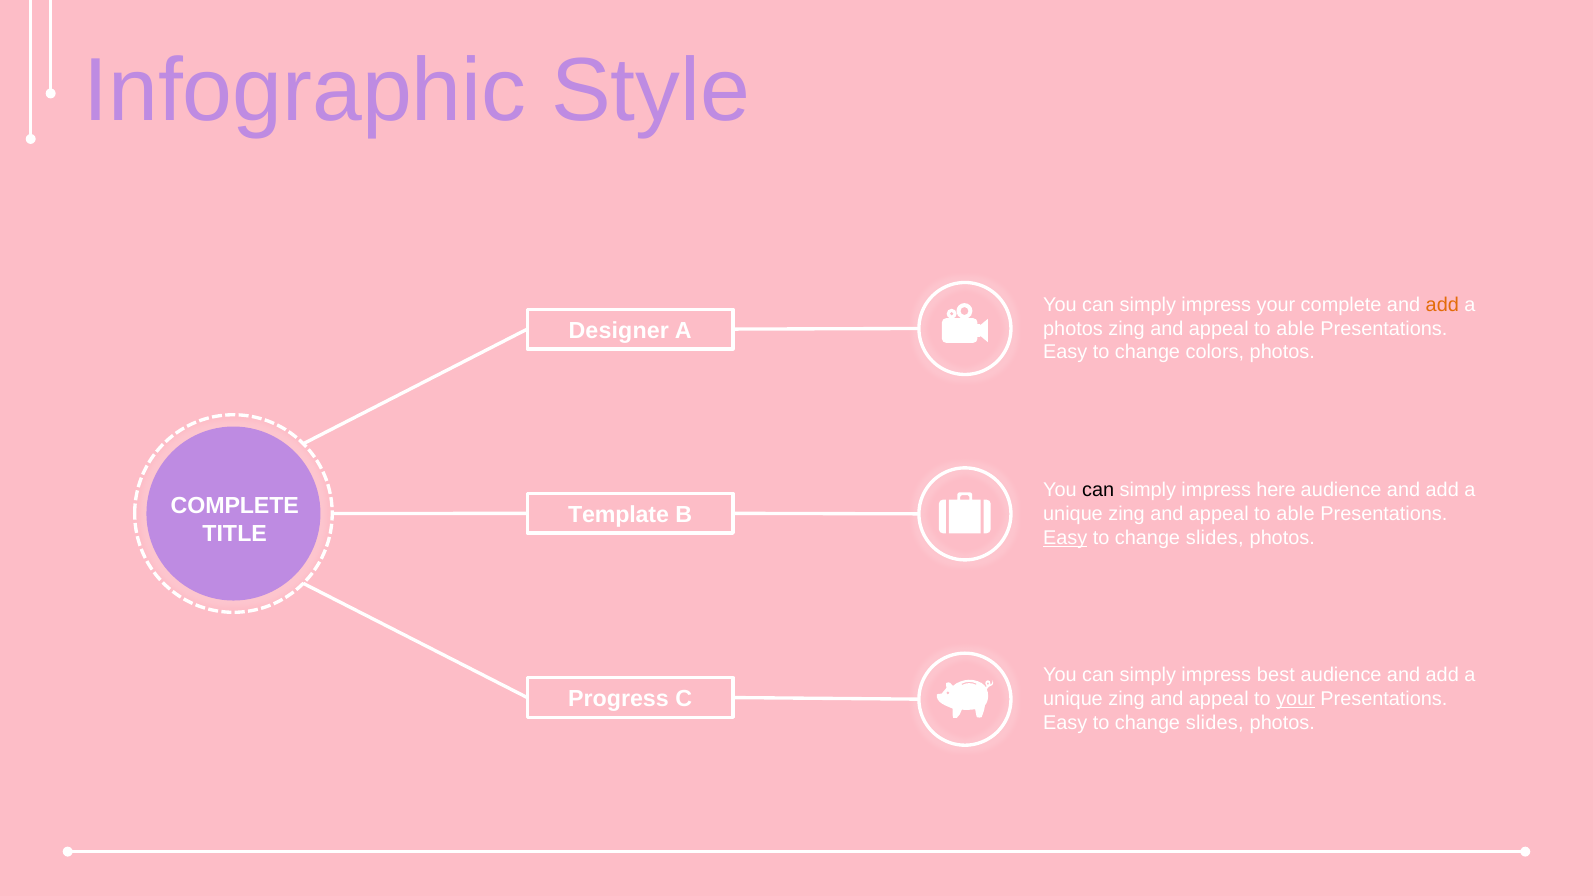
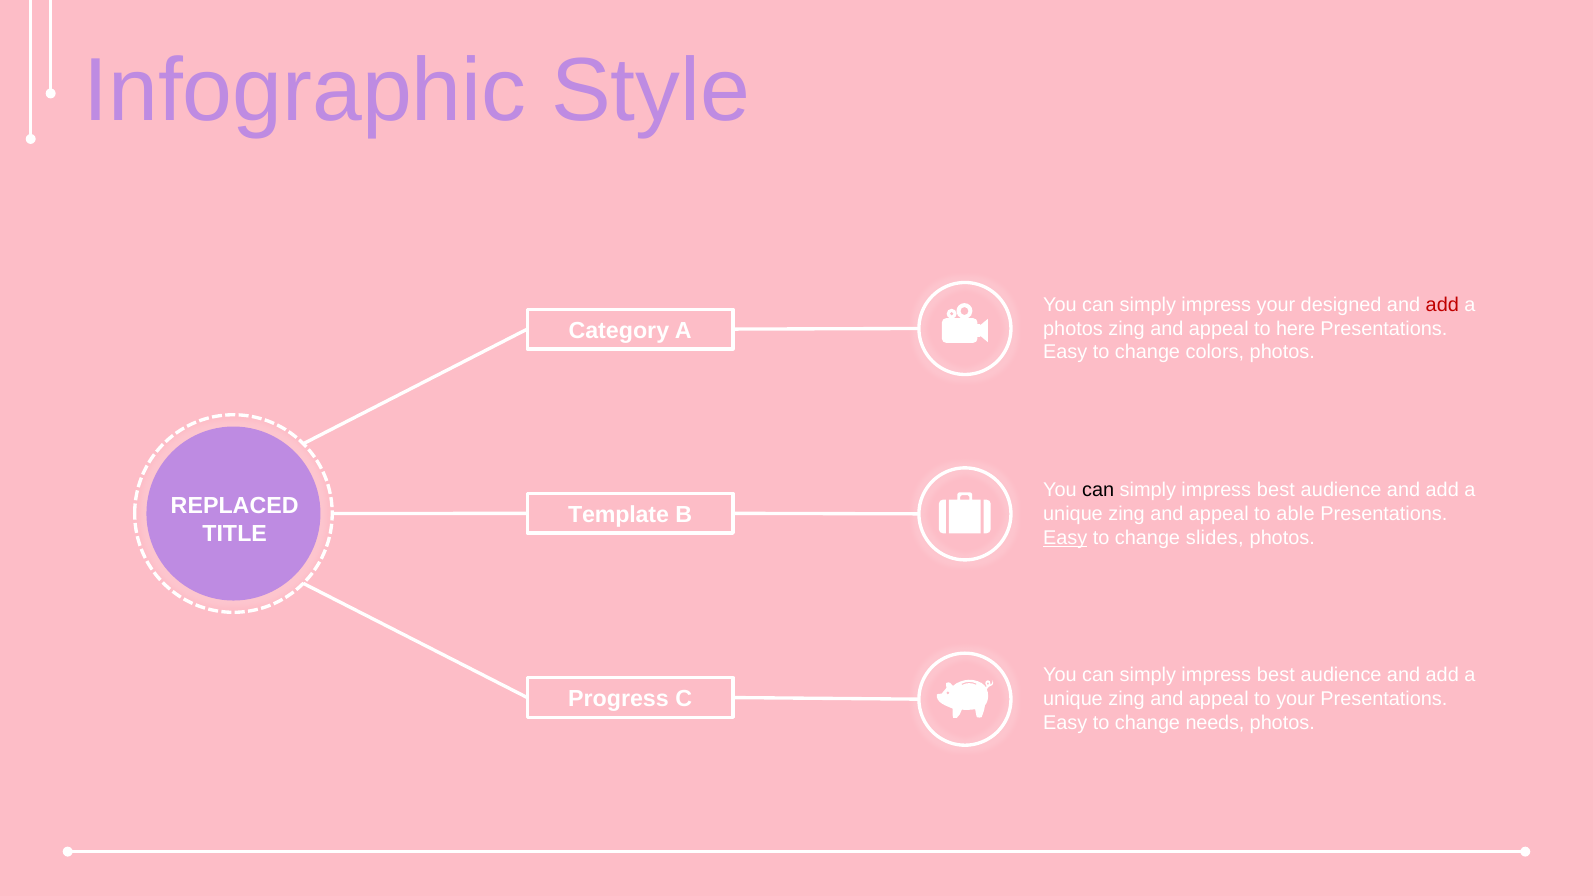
your complete: complete -> designed
add at (1442, 305) colour: orange -> red
able at (1295, 329): able -> here
Designer: Designer -> Category
here at (1276, 490): here -> best
COMPLETE at (235, 506): COMPLETE -> REPLACED
your at (1296, 699) underline: present -> none
slides at (1215, 723): slides -> needs
